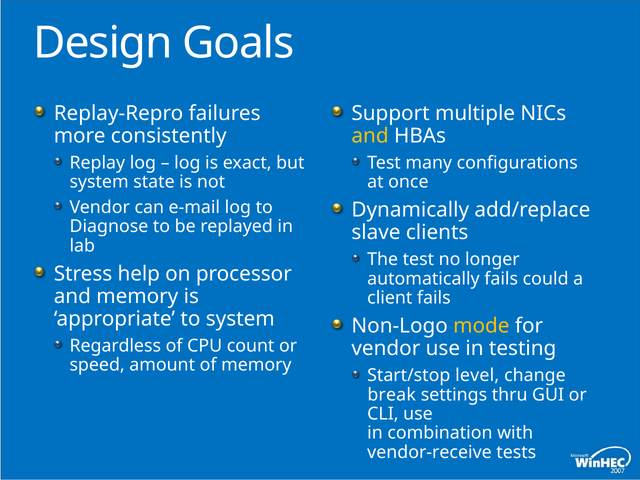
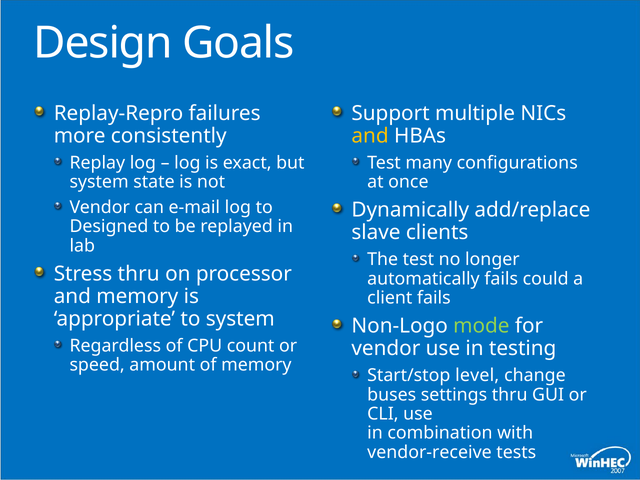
Diagnose: Diagnose -> Designed
Stress help: help -> thru
mode colour: yellow -> light green
break: break -> buses
